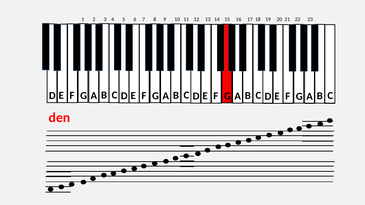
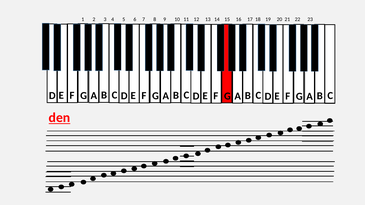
den underline: none -> present
